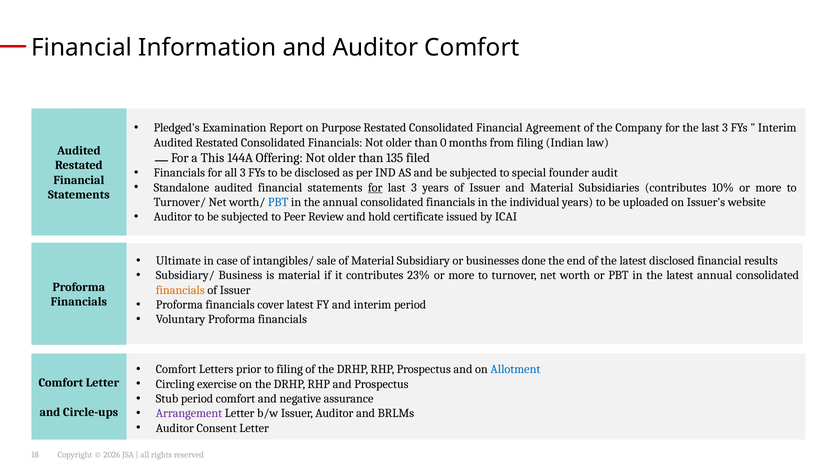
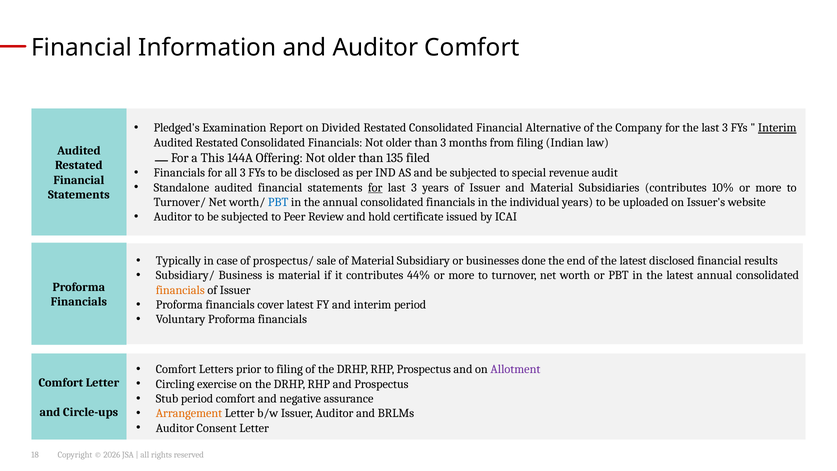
Purpose: Purpose -> Divided
Agreement: Agreement -> Alternative
Interim at (777, 128) underline: none -> present
than 0: 0 -> 3
founder: founder -> revenue
Ultimate: Ultimate -> Typically
intangibles/: intangibles/ -> prospectus/
23%: 23% -> 44%
Allotment colour: blue -> purple
Arrangement colour: purple -> orange
